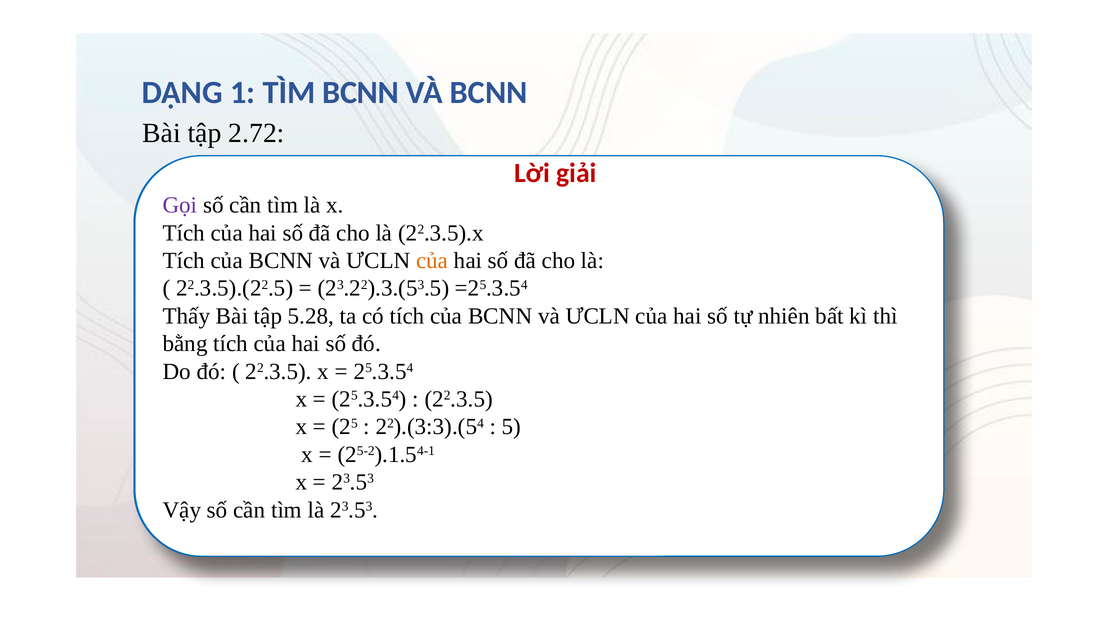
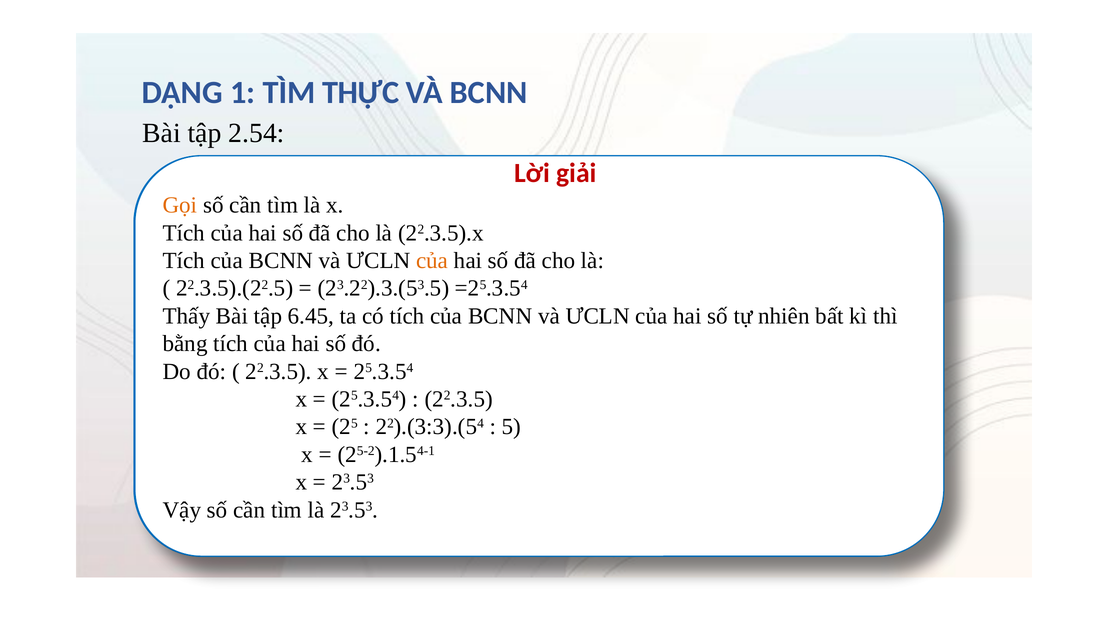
TÌM BCNN: BCNN -> THỰC
2.72: 2.72 -> 2.54
Gọi colour: purple -> orange
5.28: 5.28 -> 6.45
